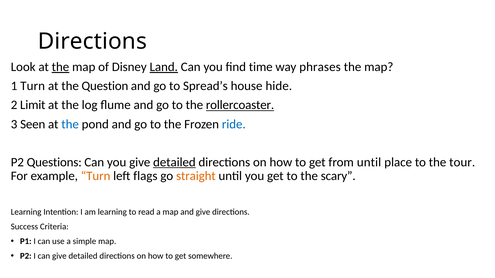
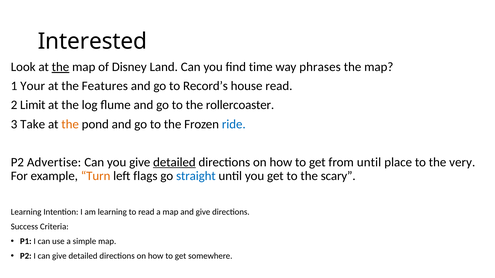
Directions at (92, 42): Directions -> Interested
Land underline: present -> none
1 Turn: Turn -> Your
Question: Question -> Features
Spread’s: Spread’s -> Record’s
house hide: hide -> read
rollercoaster underline: present -> none
Seen: Seen -> Take
the at (70, 124) colour: blue -> orange
Questions: Questions -> Advertise
tour: tour -> very
straight colour: orange -> blue
